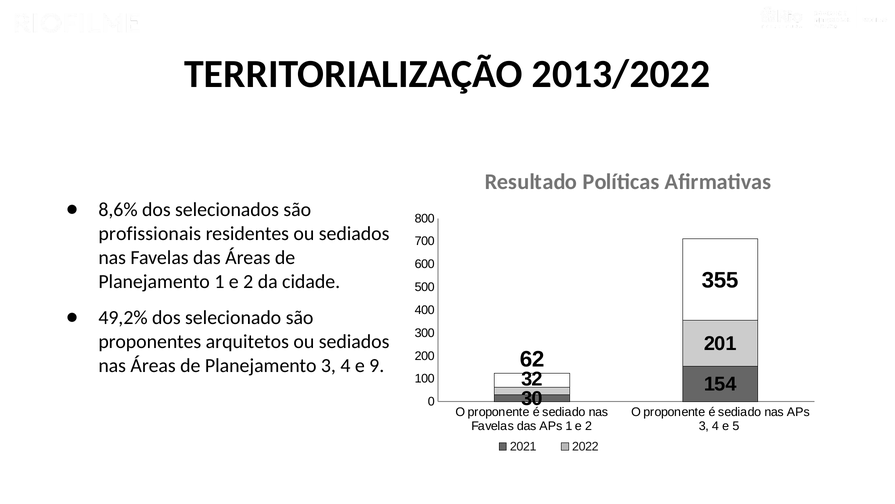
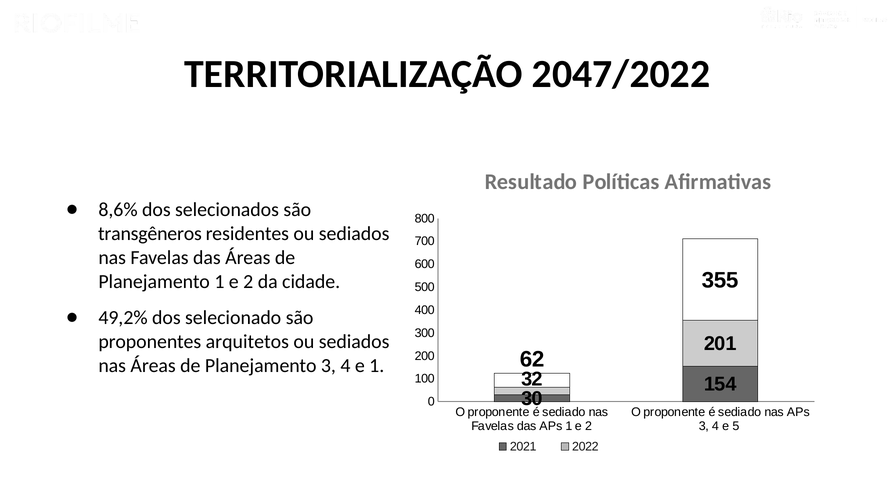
2013/2022: 2013/2022 -> 2047/2022
profissionais: profissionais -> transgêneros
e 9: 9 -> 1
